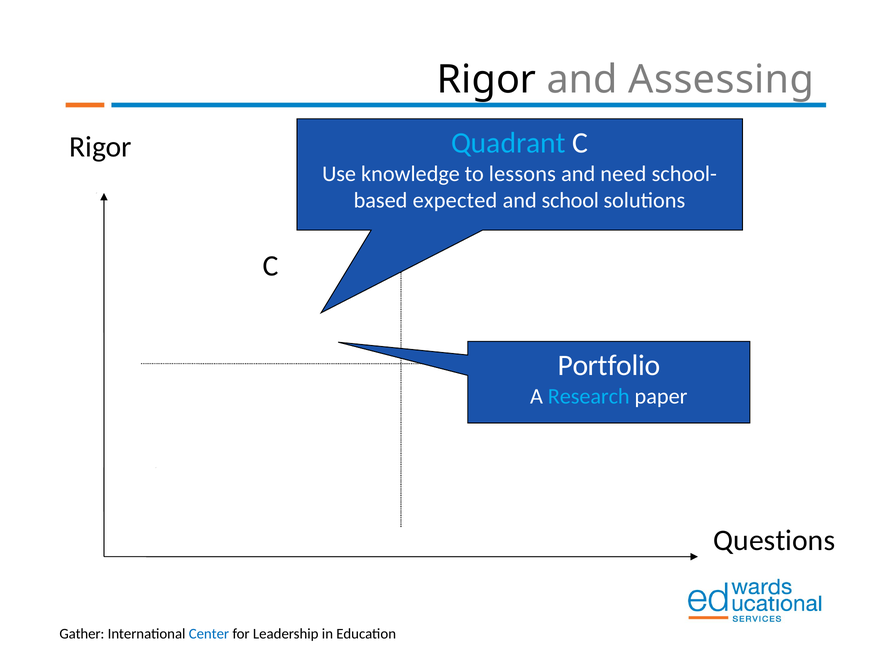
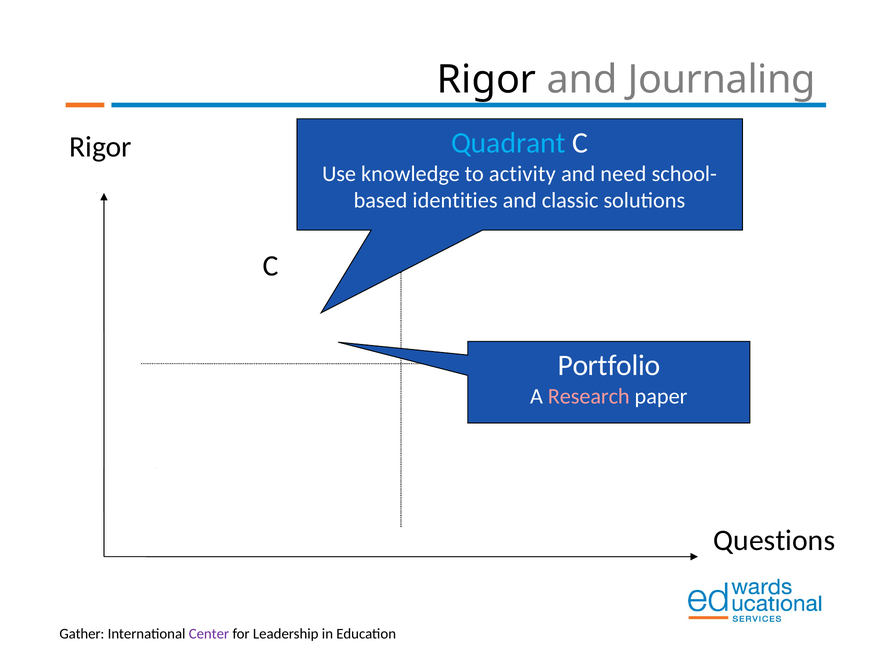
Assessing: Assessing -> Journaling
lessons: lessons -> activity
expected: expected -> identities
school: school -> classic
Research colour: light blue -> pink
Center colour: blue -> purple
